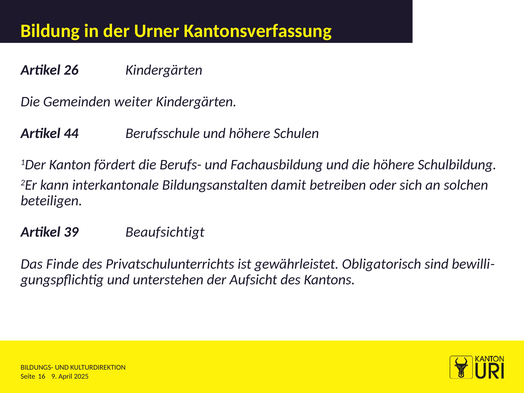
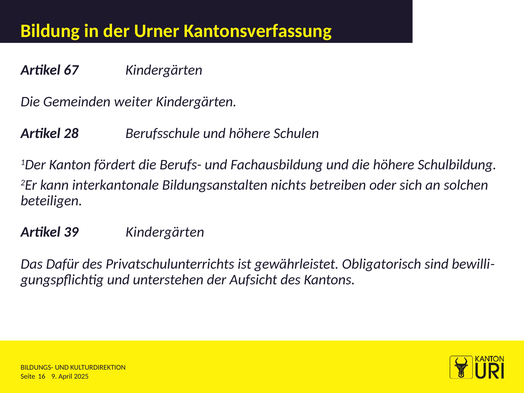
26: 26 -> 67
44: 44 -> 28
damit: damit -> nichts
39 Beaufsichtigt: Beaufsichtigt -> Kindergärten
Finde: Finde -> Dafür
